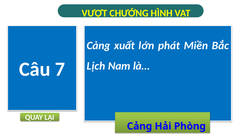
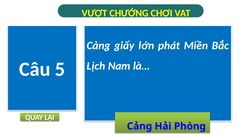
HÌNH: HÌNH -> CHƠI
xuất: xuất -> giấy
7: 7 -> 5
